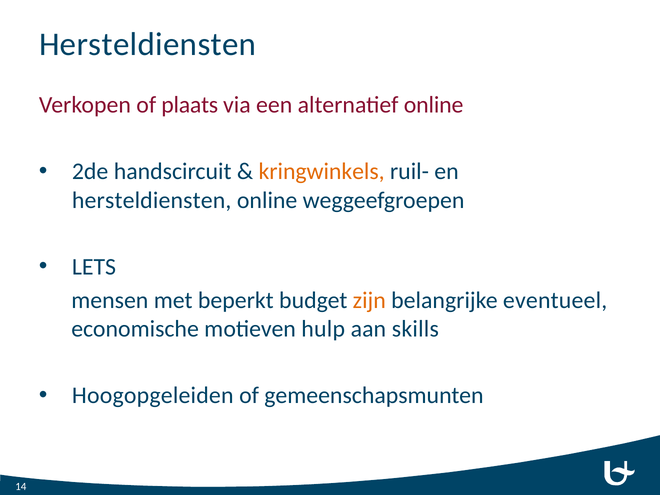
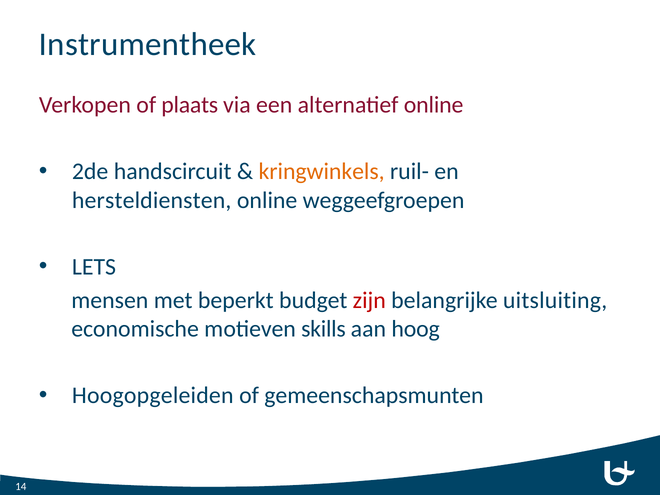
Hersteldiensten at (148, 44): Hersteldiensten -> Instrumentheek
zijn colour: orange -> red
eventueel: eventueel -> uitsluiting
hulp: hulp -> skills
skills: skills -> hoog
